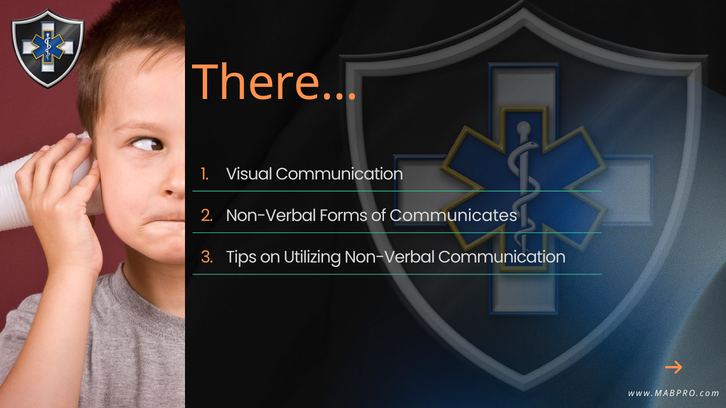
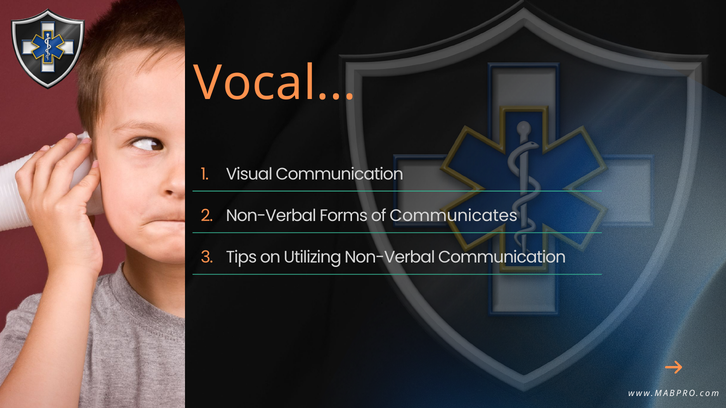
There: There -> Vocal
